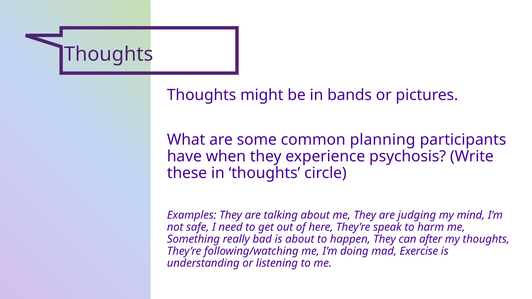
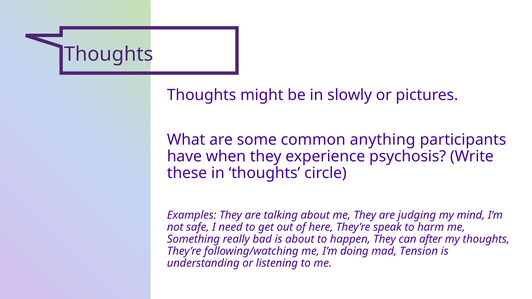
bands: bands -> slowly
planning: planning -> anything
Exercise: Exercise -> Tension
